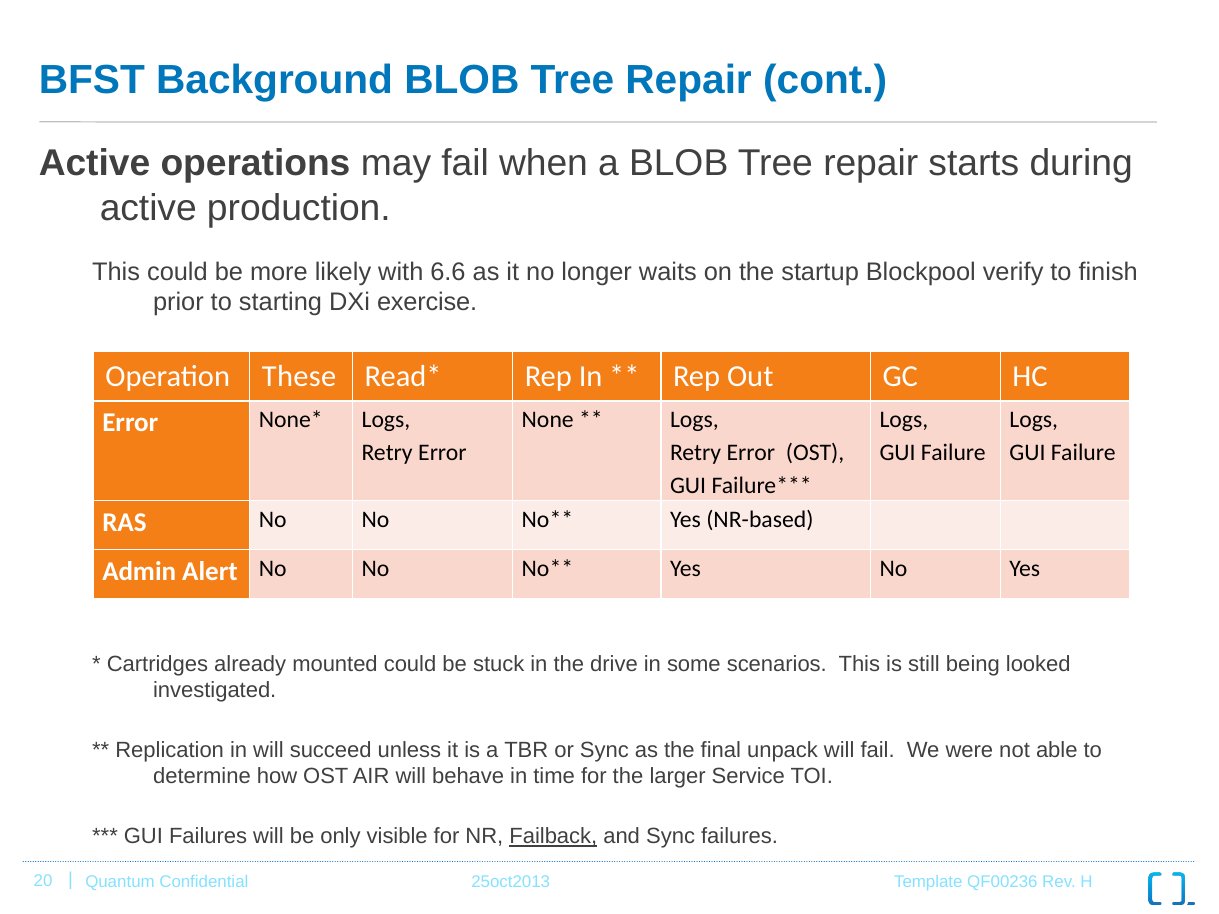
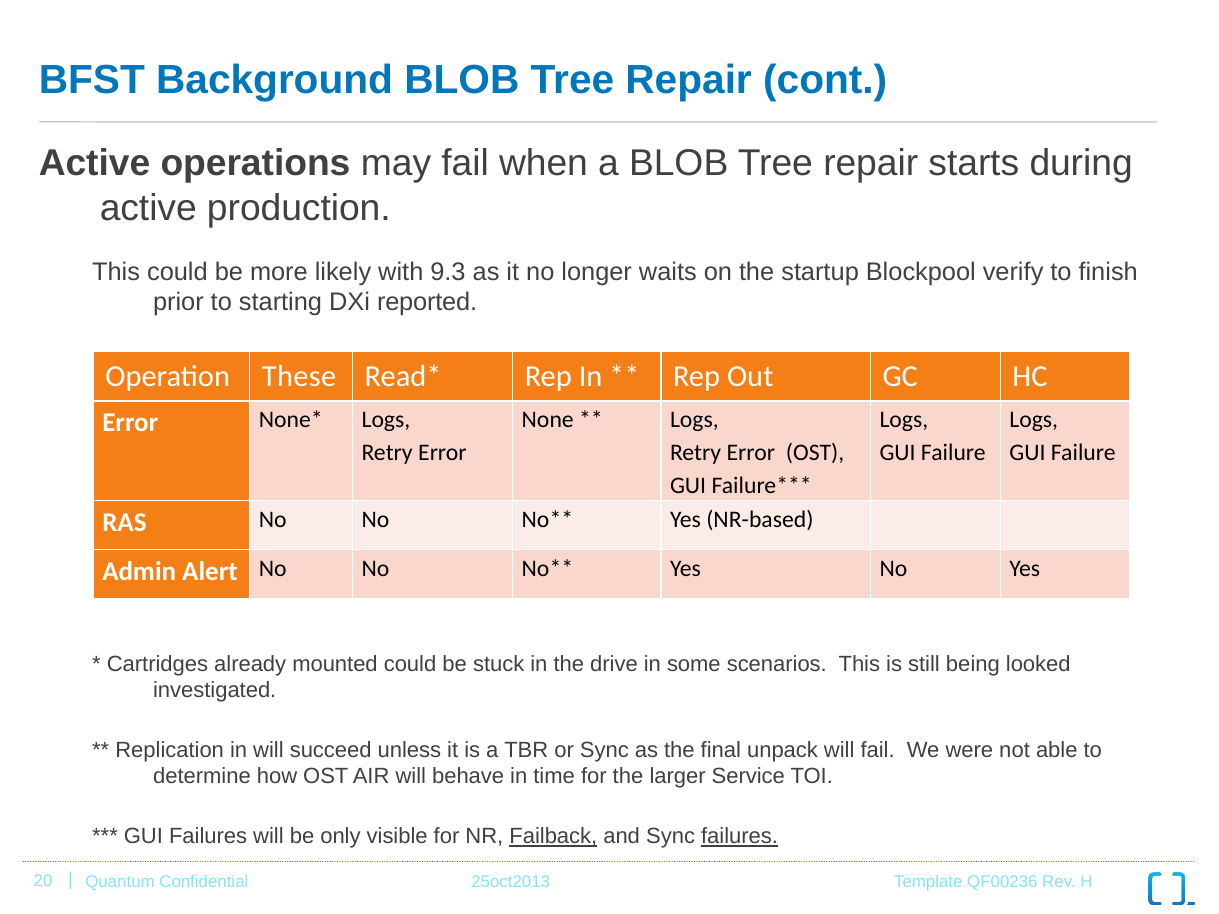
6.6: 6.6 -> 9.3
exercise: exercise -> reported
failures at (740, 837) underline: none -> present
